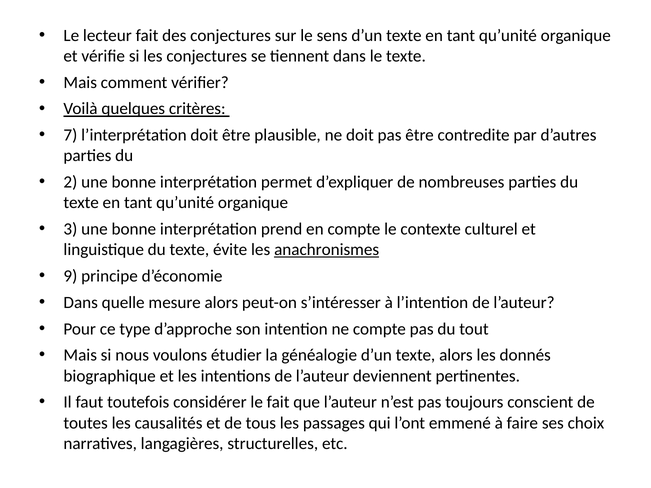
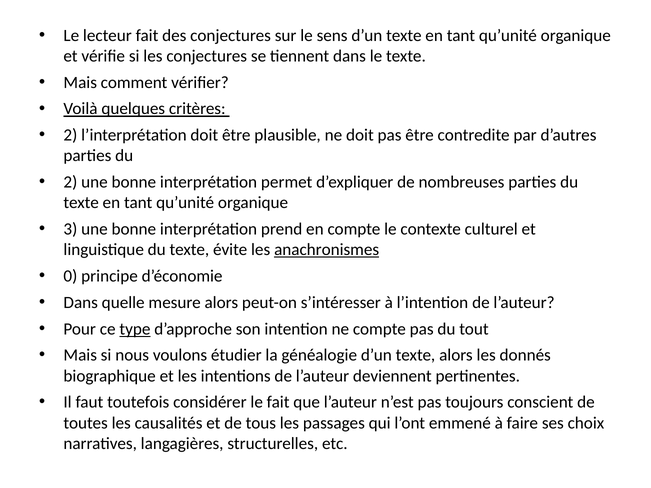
7 at (70, 135): 7 -> 2
9: 9 -> 0
type underline: none -> present
